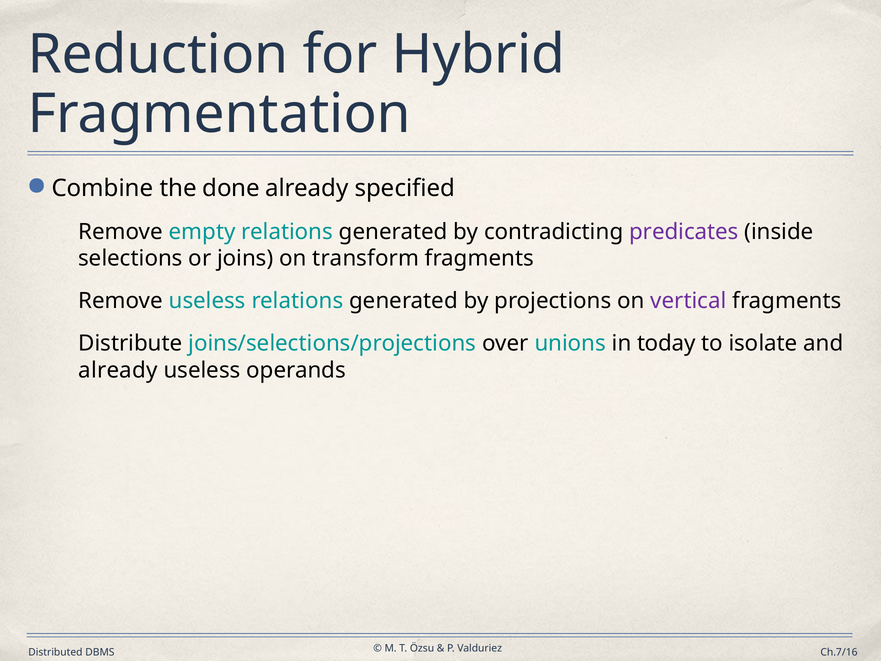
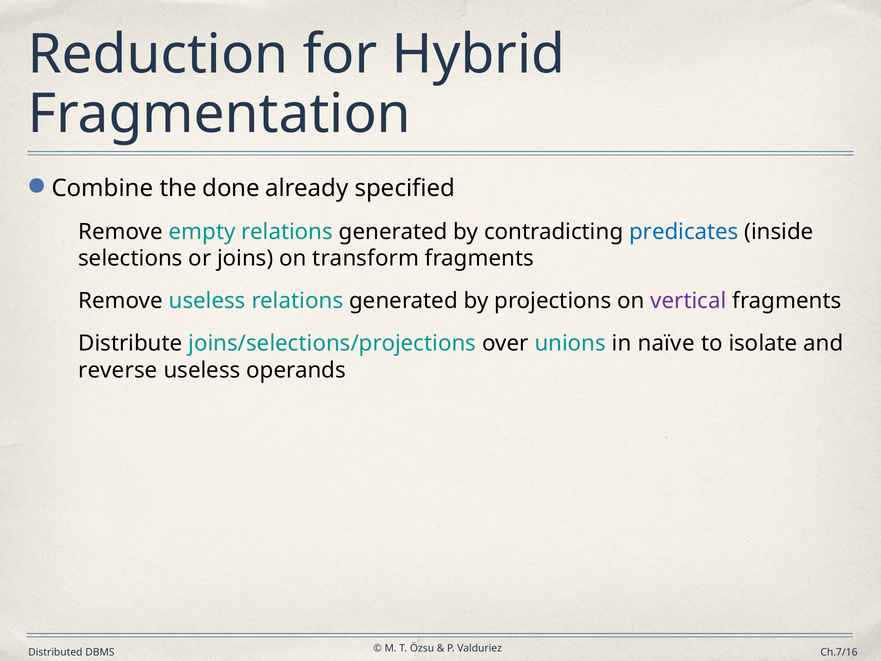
predicates colour: purple -> blue
today: today -> naïve
already at (118, 370): already -> reverse
